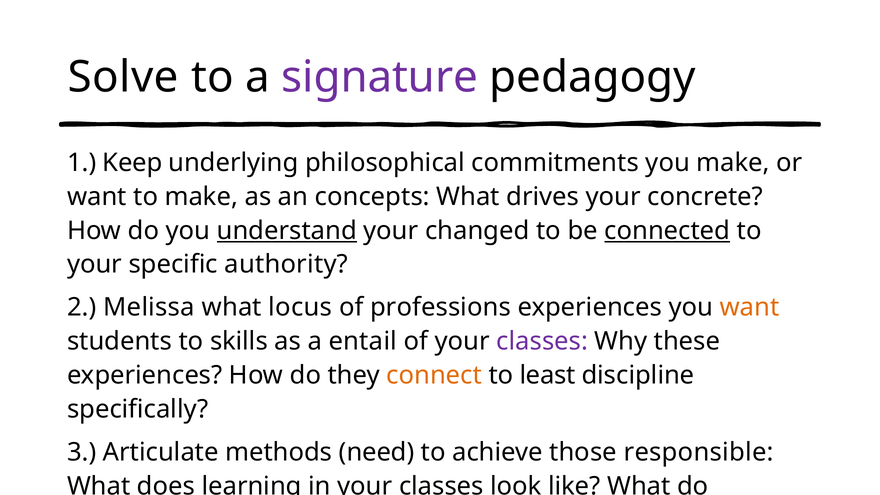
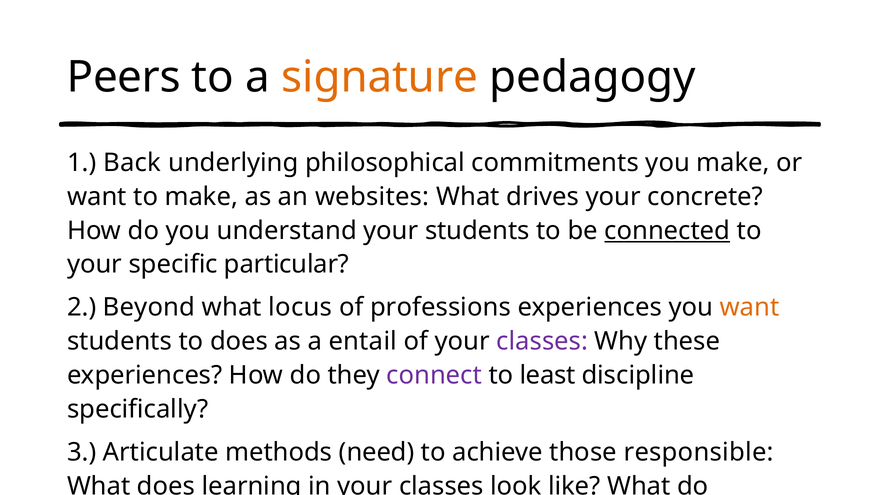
Solve: Solve -> Peers
signature colour: purple -> orange
Keep: Keep -> Back
concepts: concepts -> websites
understand underline: present -> none
your changed: changed -> students
authority: authority -> particular
Melissa: Melissa -> Beyond
to skills: skills -> does
connect colour: orange -> purple
